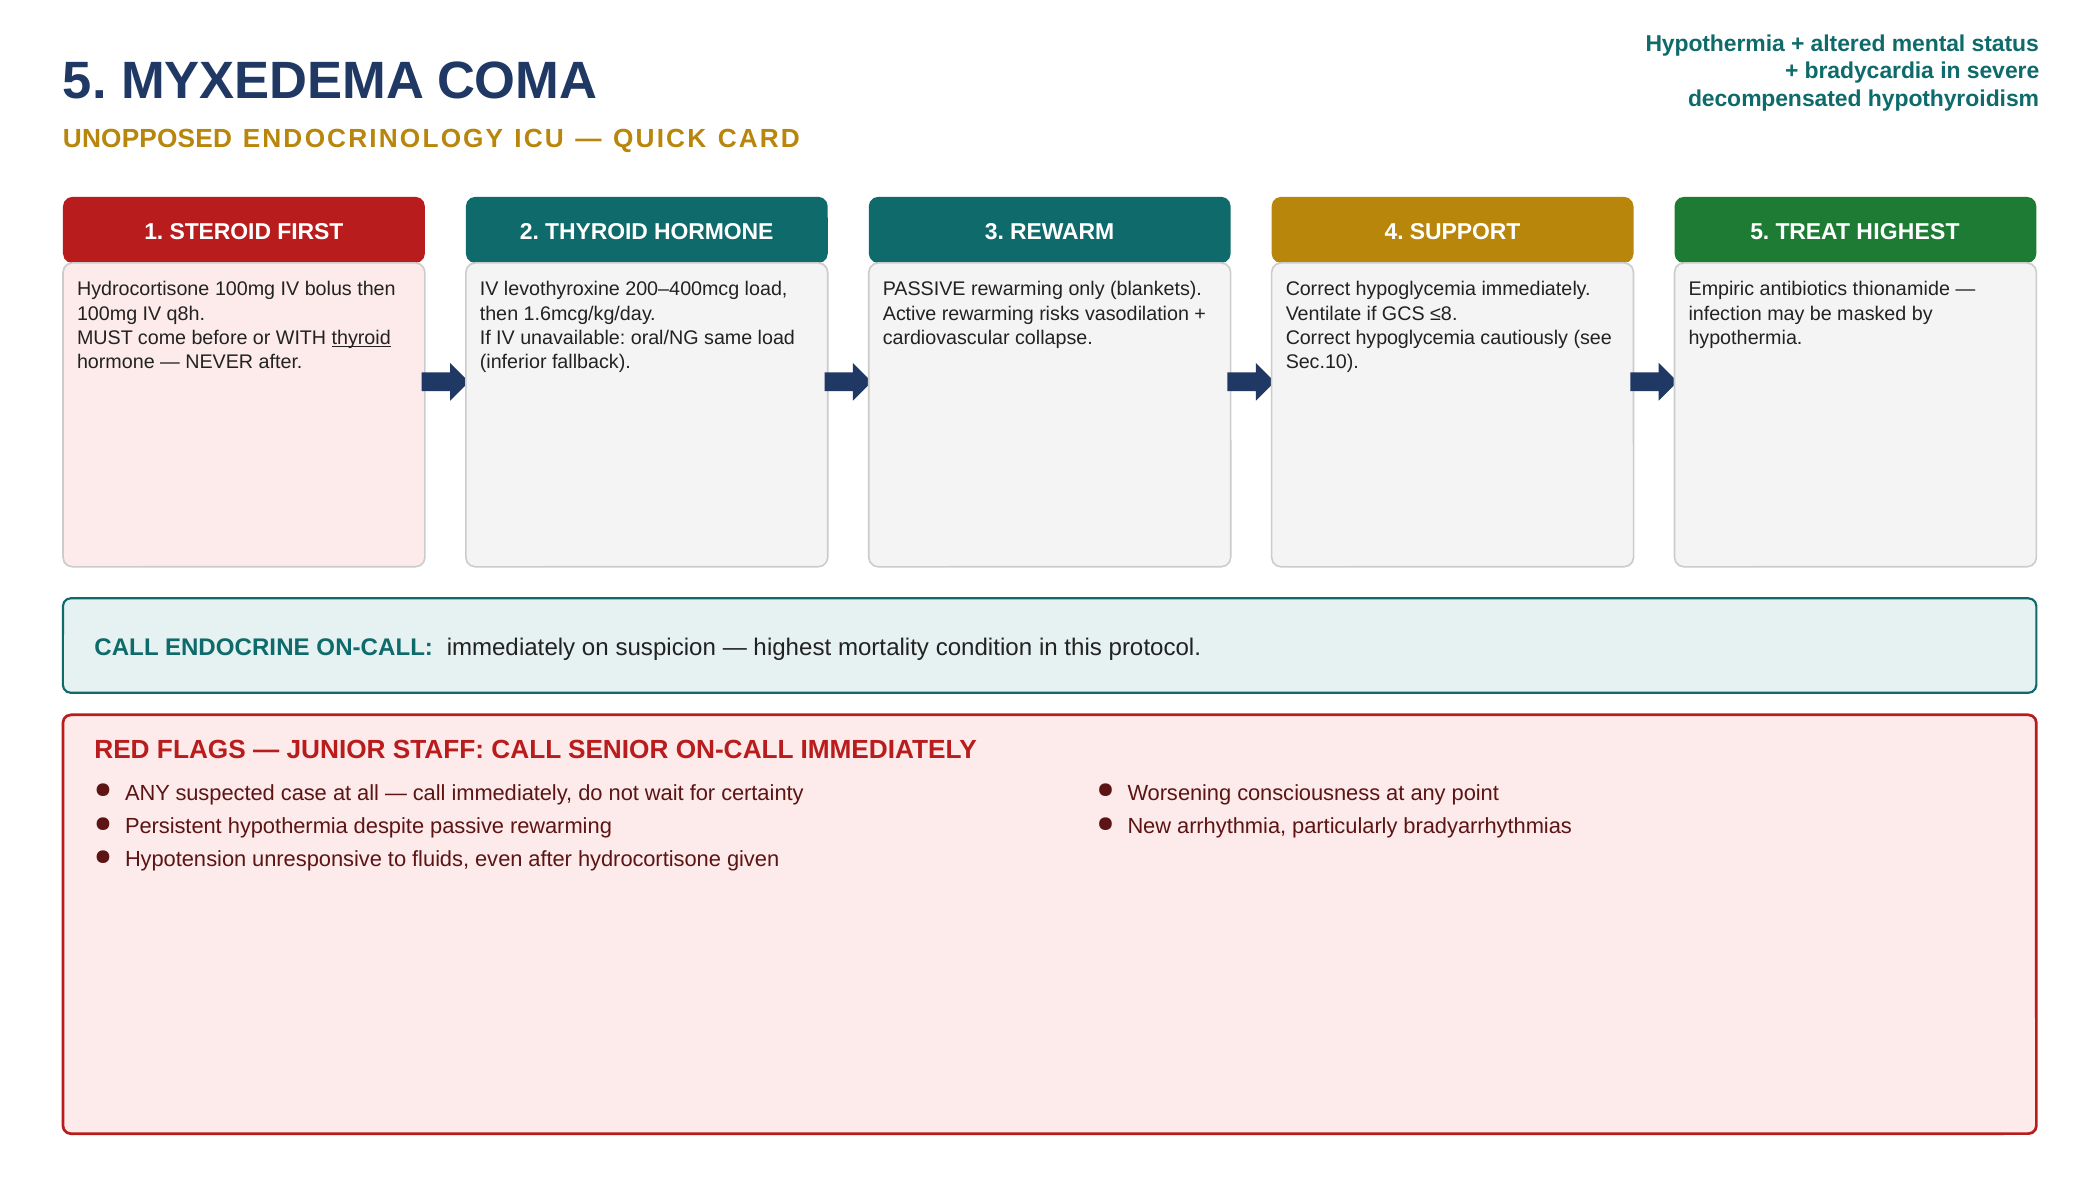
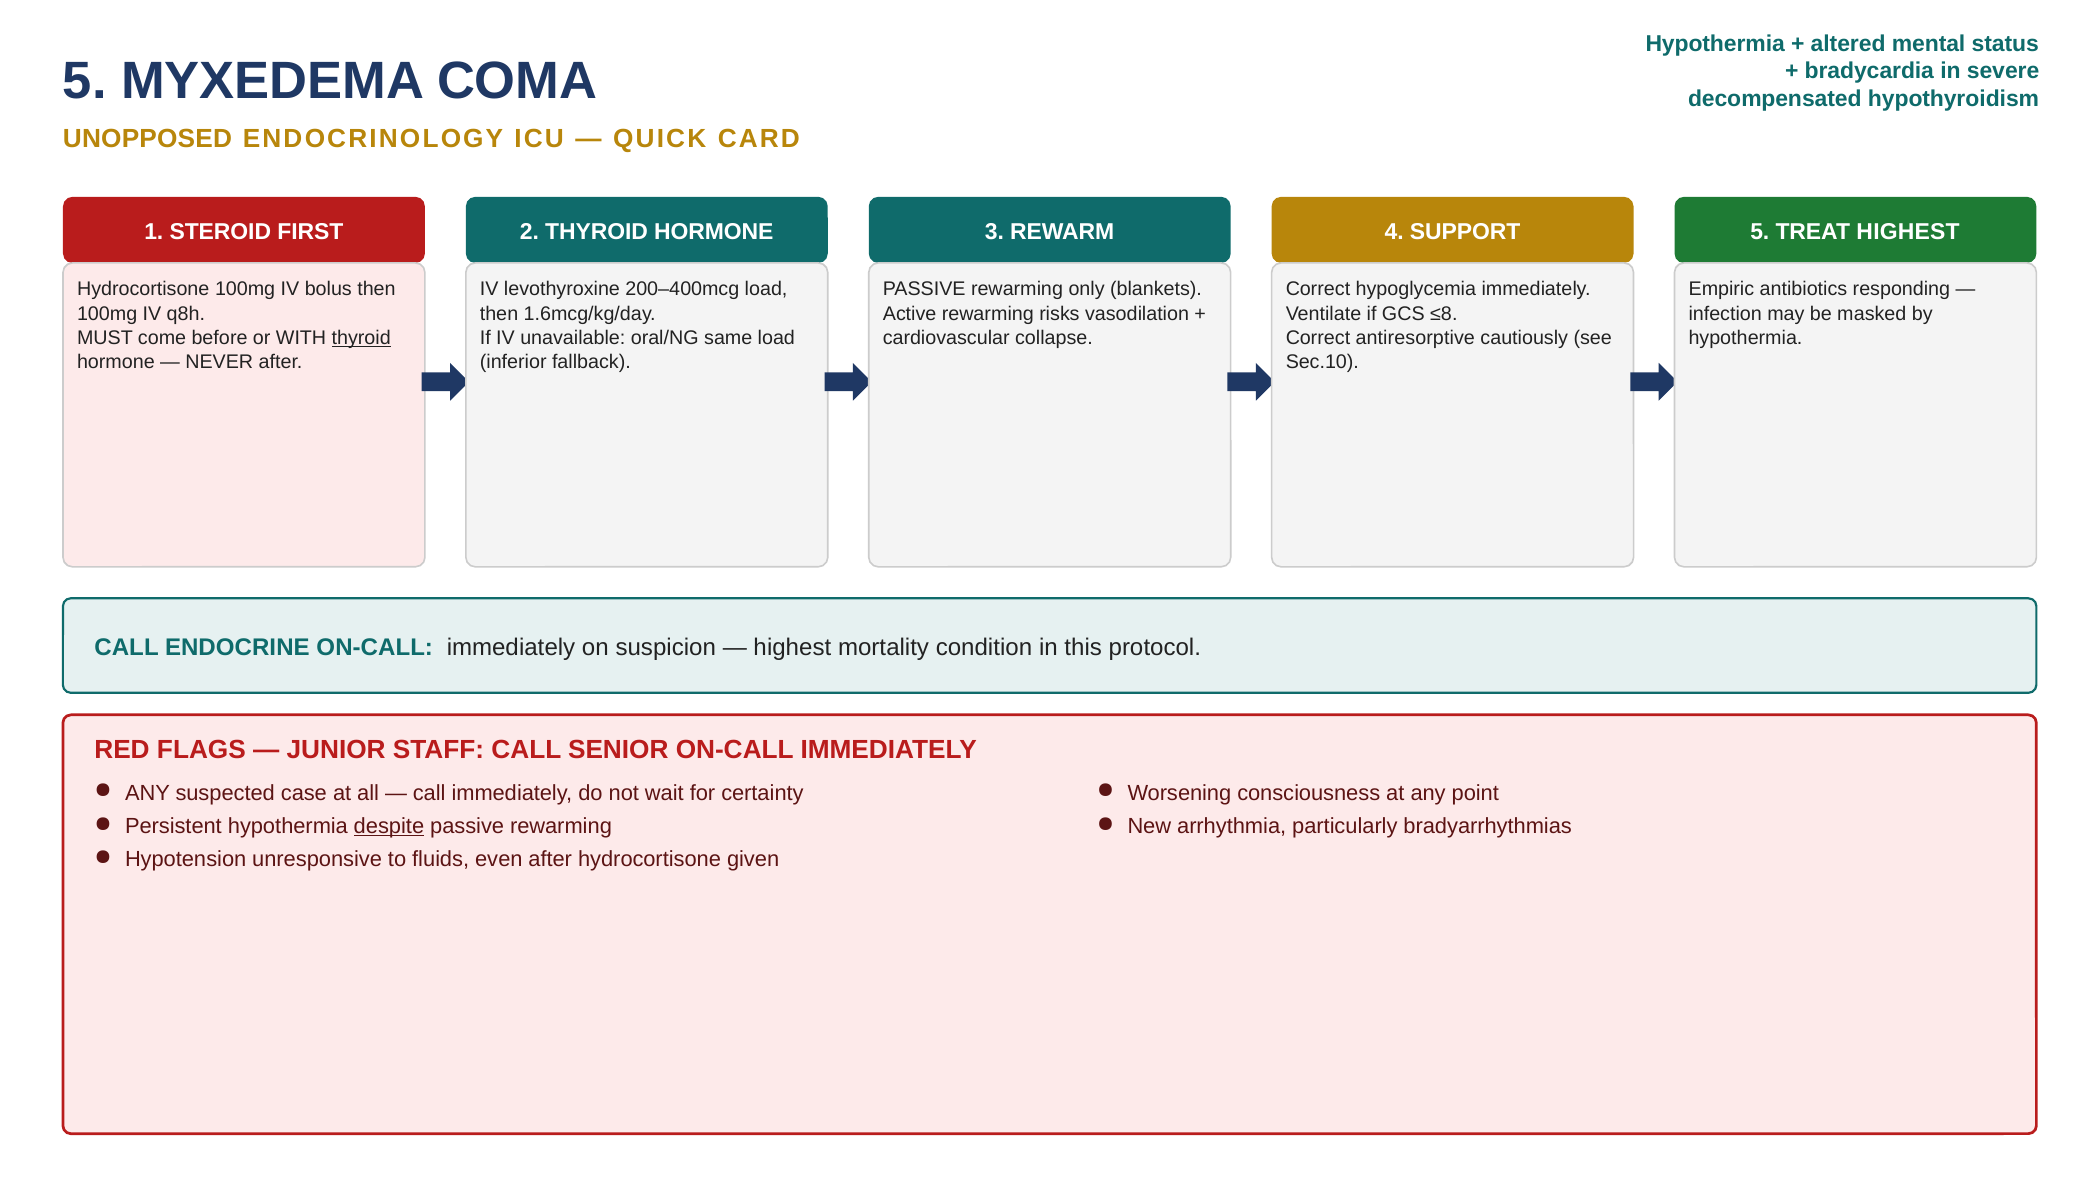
thionamide: thionamide -> responding
hypoglycemia at (1415, 338): hypoglycemia -> antiresorptive
despite underline: none -> present
